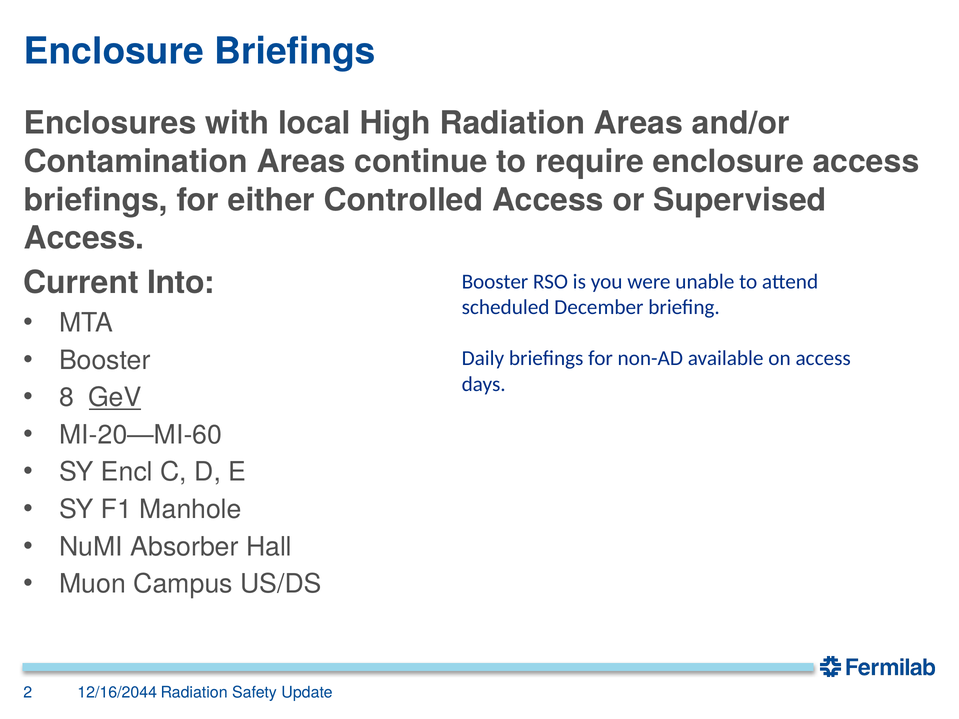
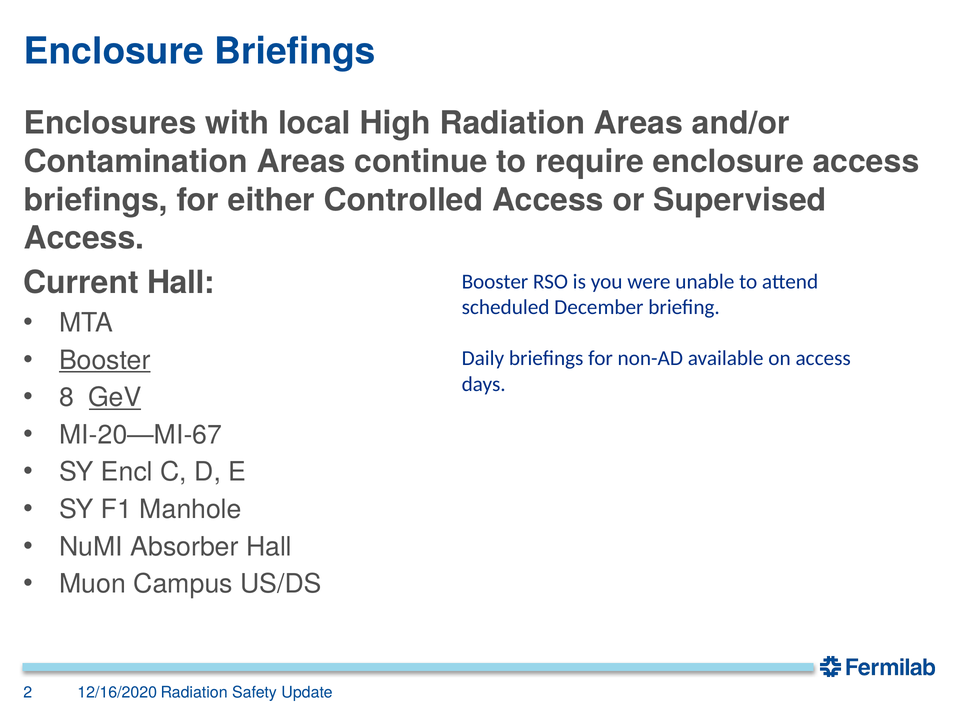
Current Into: Into -> Hall
Booster at (105, 360) underline: none -> present
MI-20—MI-60: MI-20—MI-60 -> MI-20—MI-67
12/16/2044: 12/16/2044 -> 12/16/2020
